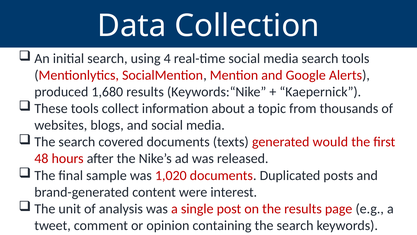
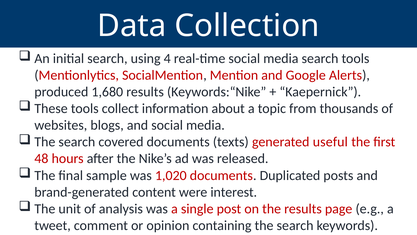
would: would -> useful
